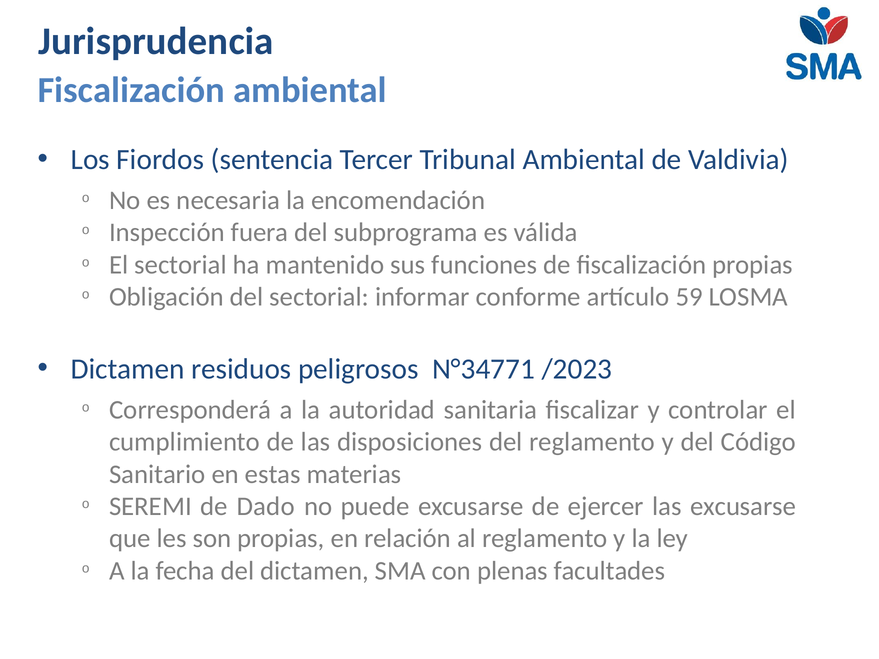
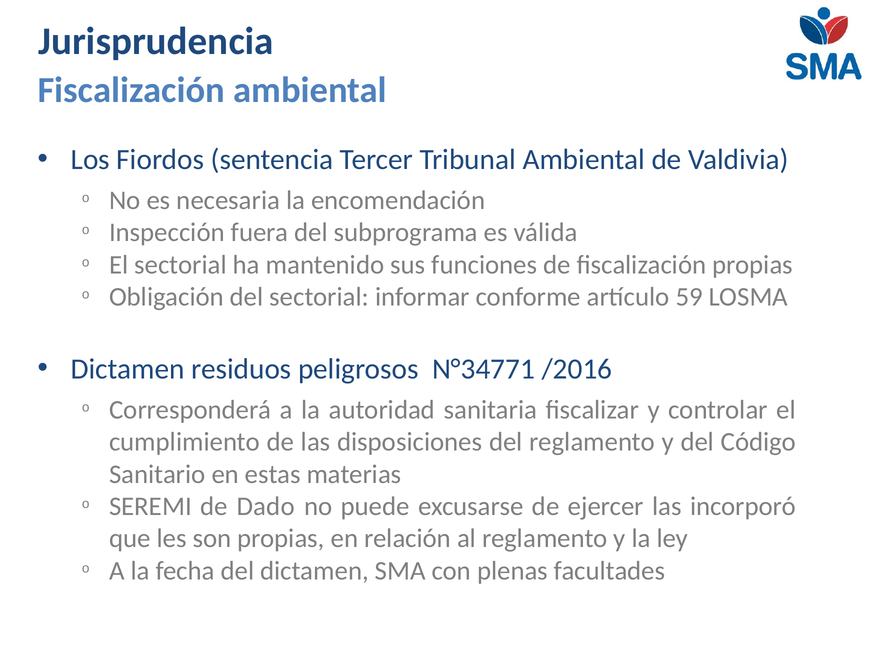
/2023: /2023 -> /2016
las excusarse: excusarse -> incorporó
